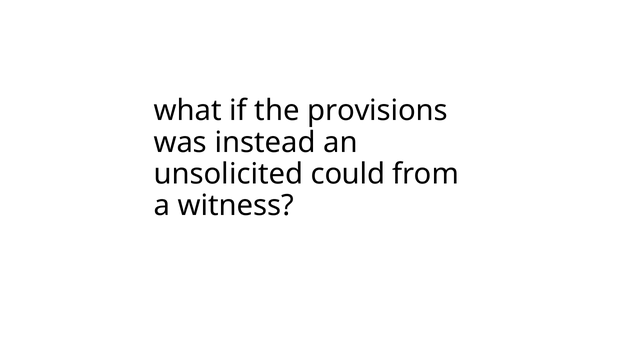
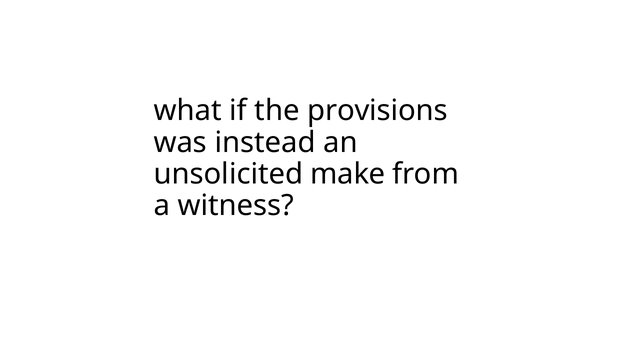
could: could -> make
